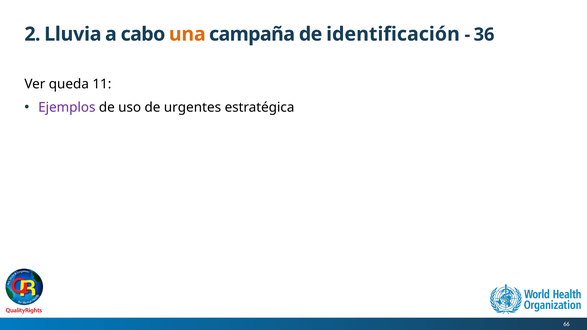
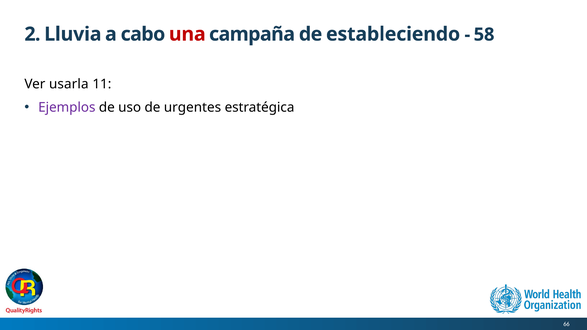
una colour: orange -> red
identificación: identificación -> estableciendo
36: 36 -> 58
queda: queda -> usarla
